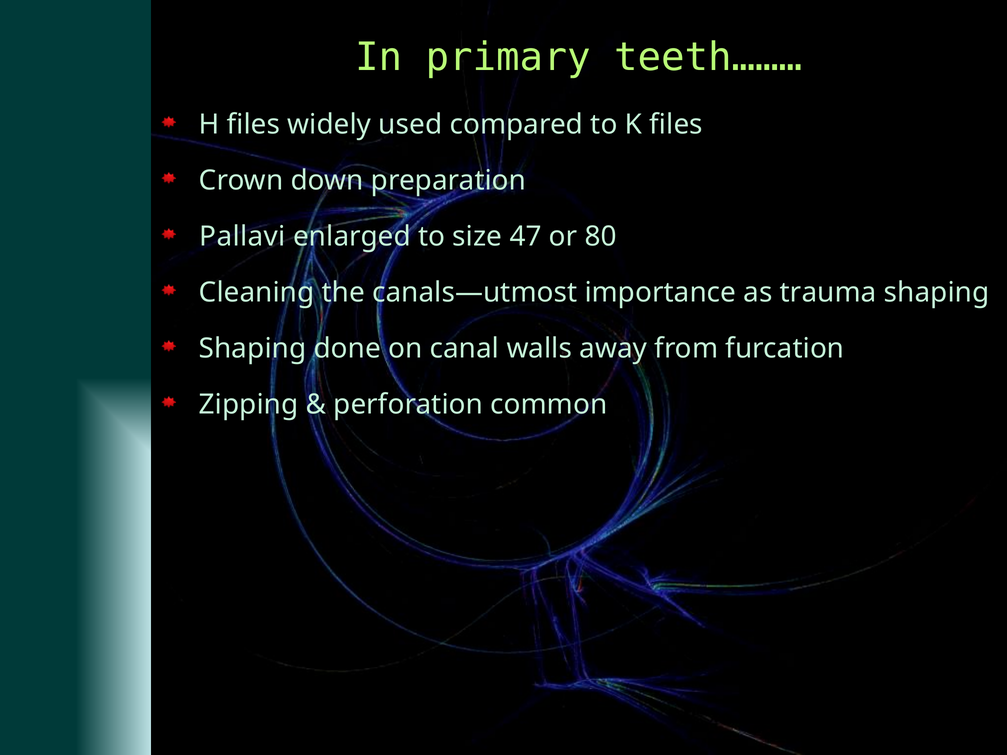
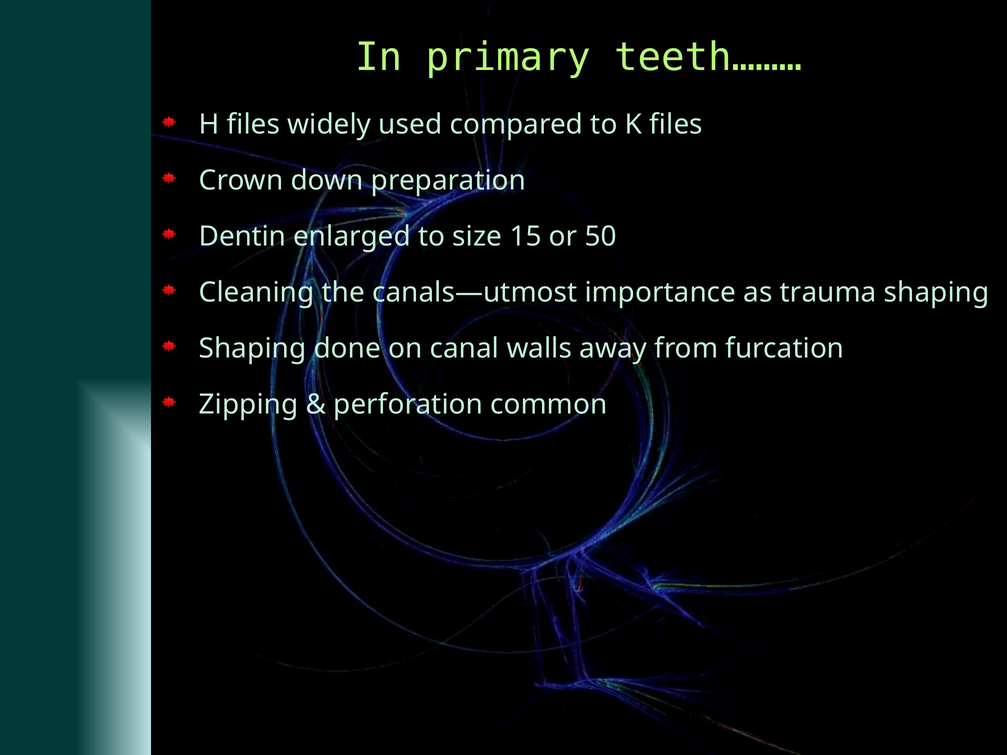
Pallavi: Pallavi -> Dentin
47: 47 -> 15
80: 80 -> 50
